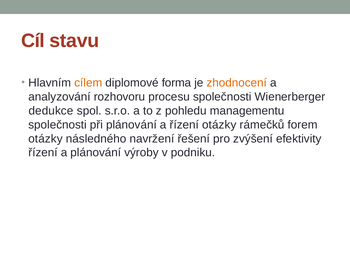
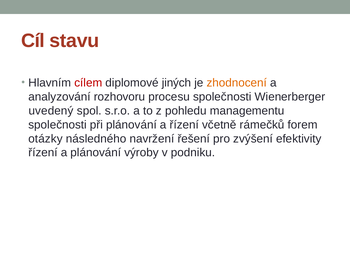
cílem colour: orange -> red
forma: forma -> jiných
dedukce: dedukce -> uvedený
řízení otázky: otázky -> včetně
